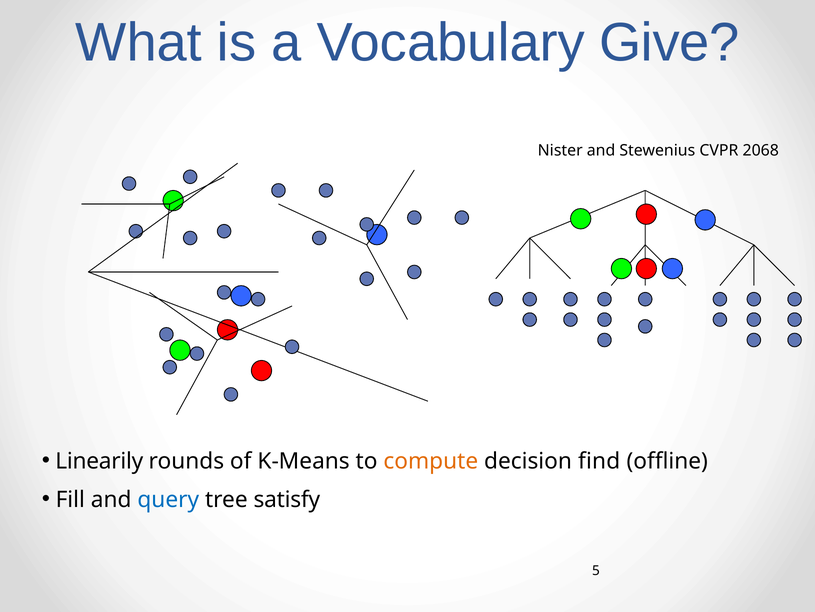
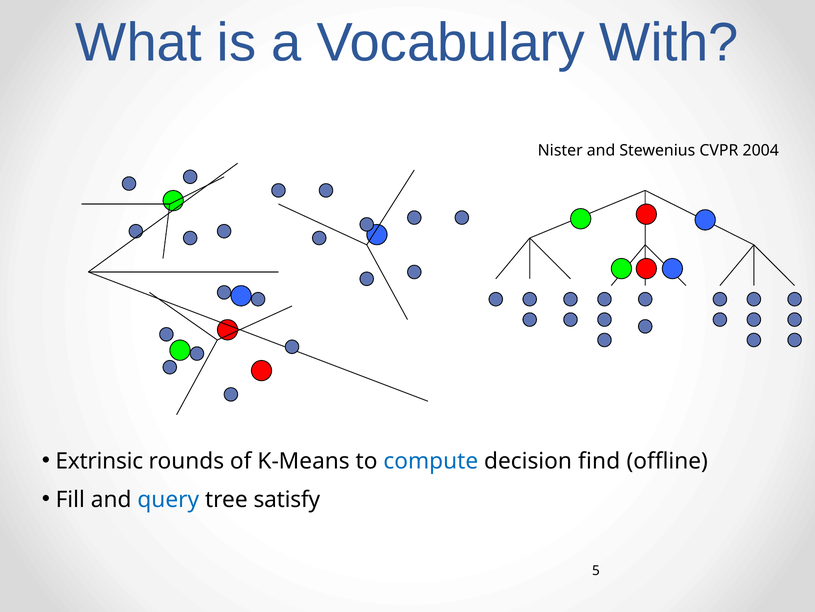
Give: Give -> With
2068: 2068 -> 2004
Linearily: Linearily -> Extrinsic
compute colour: orange -> blue
